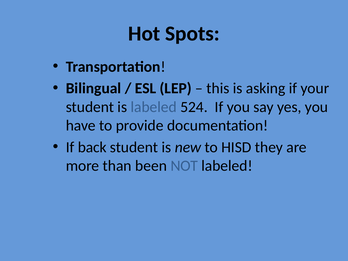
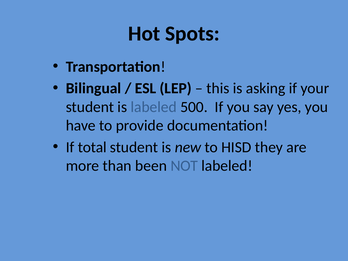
524: 524 -> 500
back: back -> total
